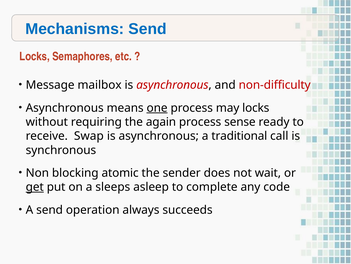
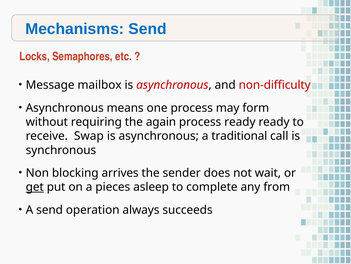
one underline: present -> none
may locks: locks -> form
process sense: sense -> ready
atomic: atomic -> arrives
sleeps: sleeps -> pieces
code: code -> from
